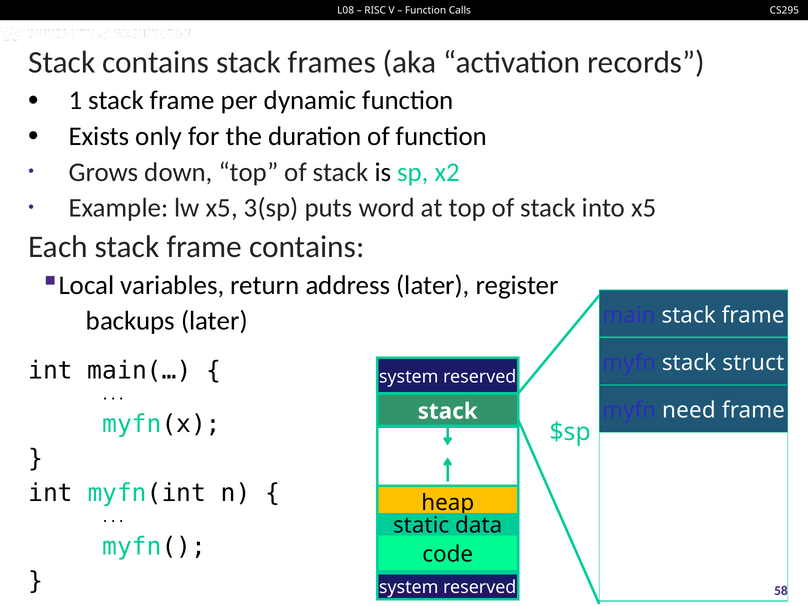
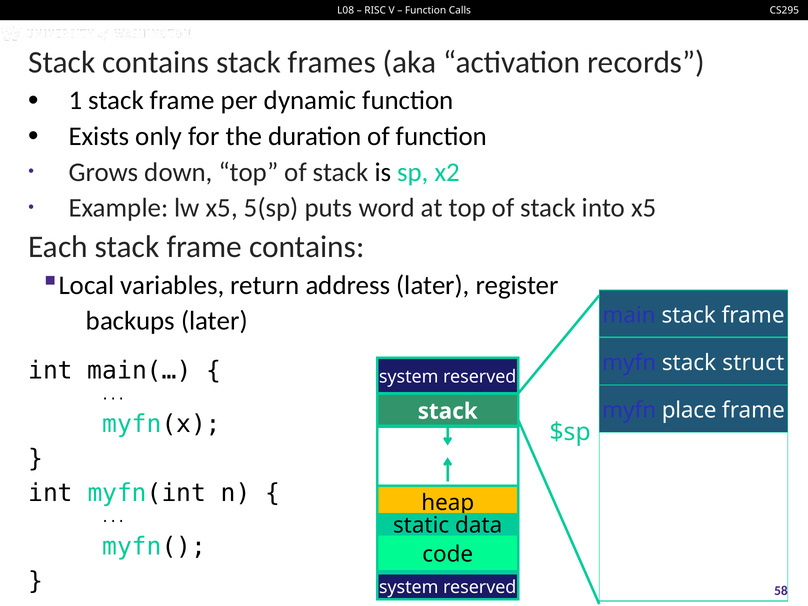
3(sp: 3(sp -> 5(sp
need: need -> place
